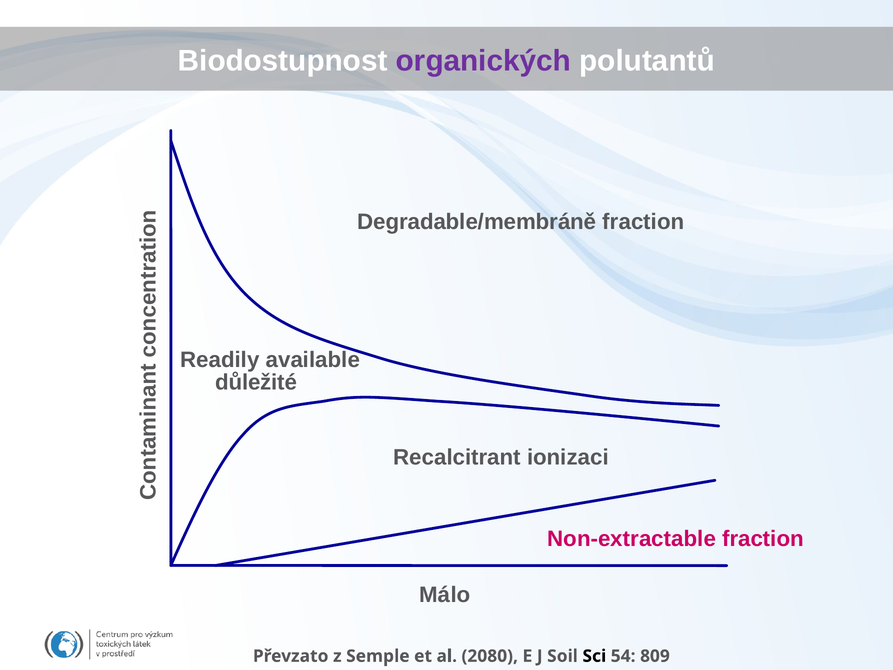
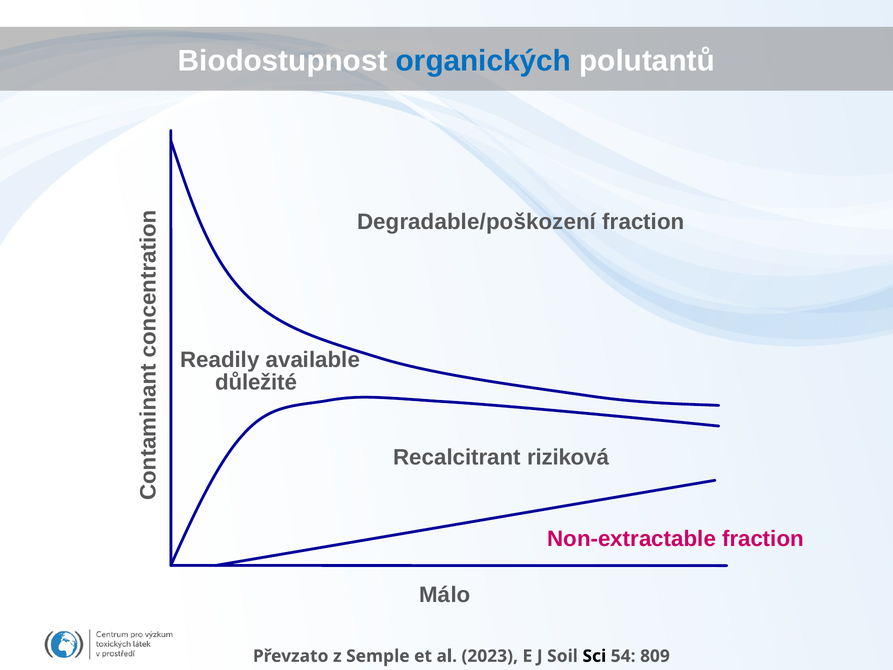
organických colour: purple -> blue
Degradable/membráně: Degradable/membráně -> Degradable/poškození
ionizaci: ionizaci -> riziková
2080: 2080 -> 2023
